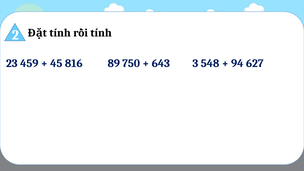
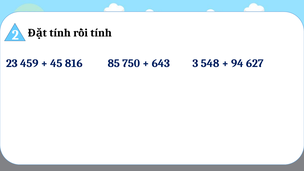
89: 89 -> 85
